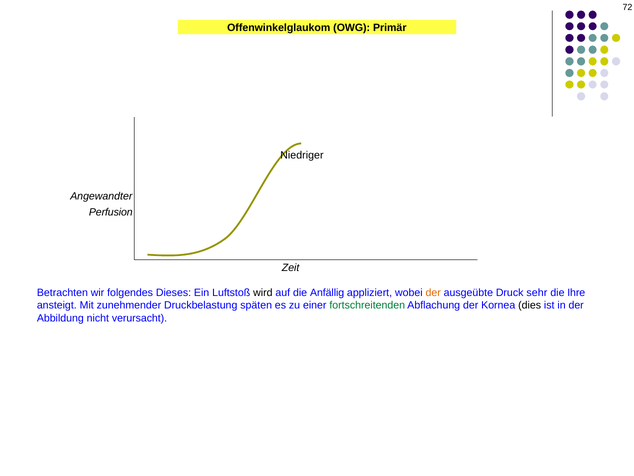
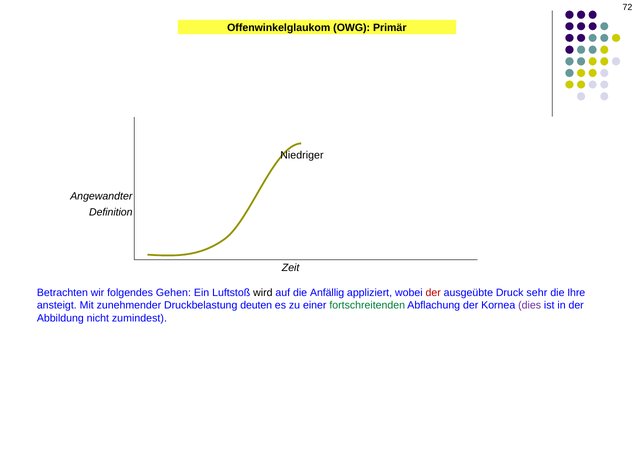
Perfusion: Perfusion -> Definition
Dieses: Dieses -> Gehen
der at (433, 292) colour: orange -> red
späten: späten -> deuten
dies colour: black -> purple
verursacht: verursacht -> zumindest
